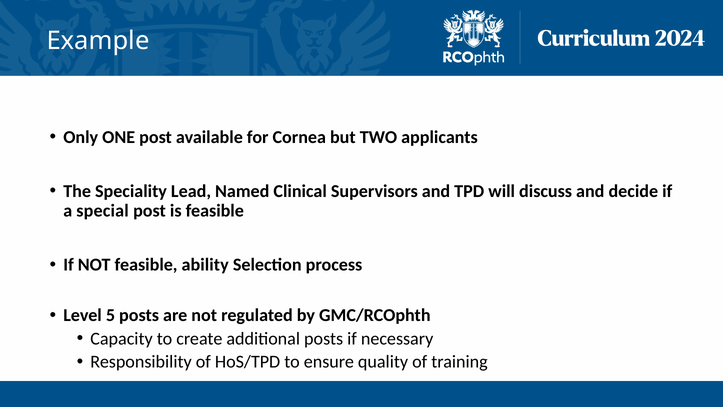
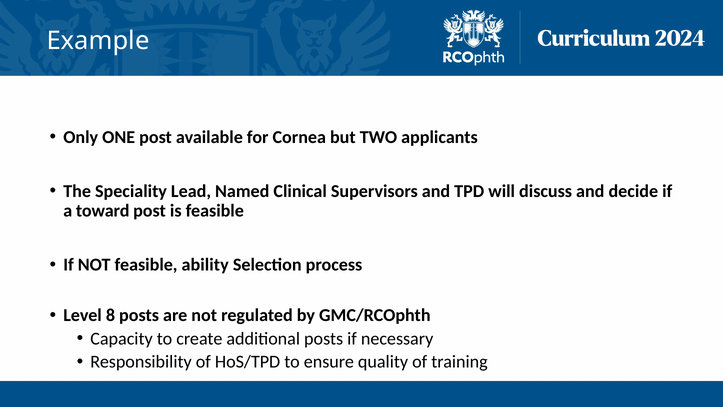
special: special -> toward
5: 5 -> 8
